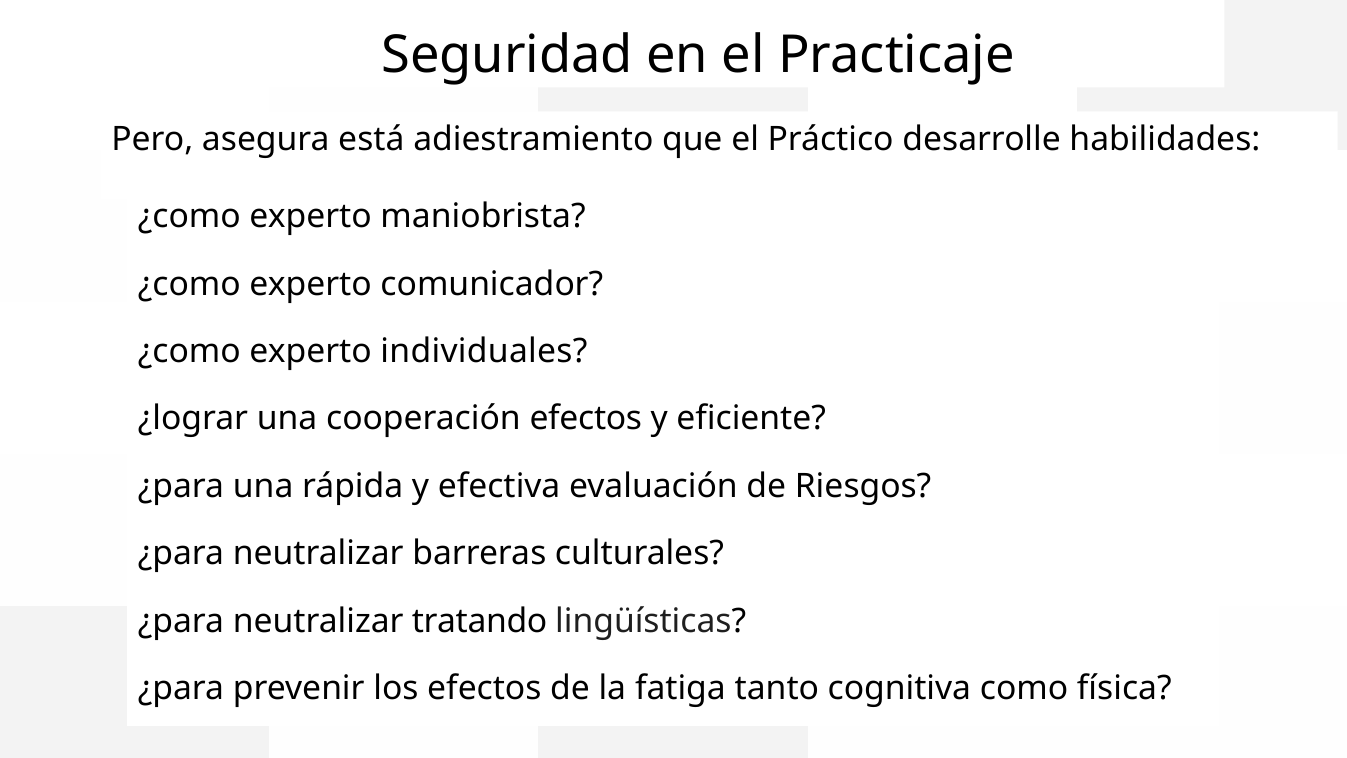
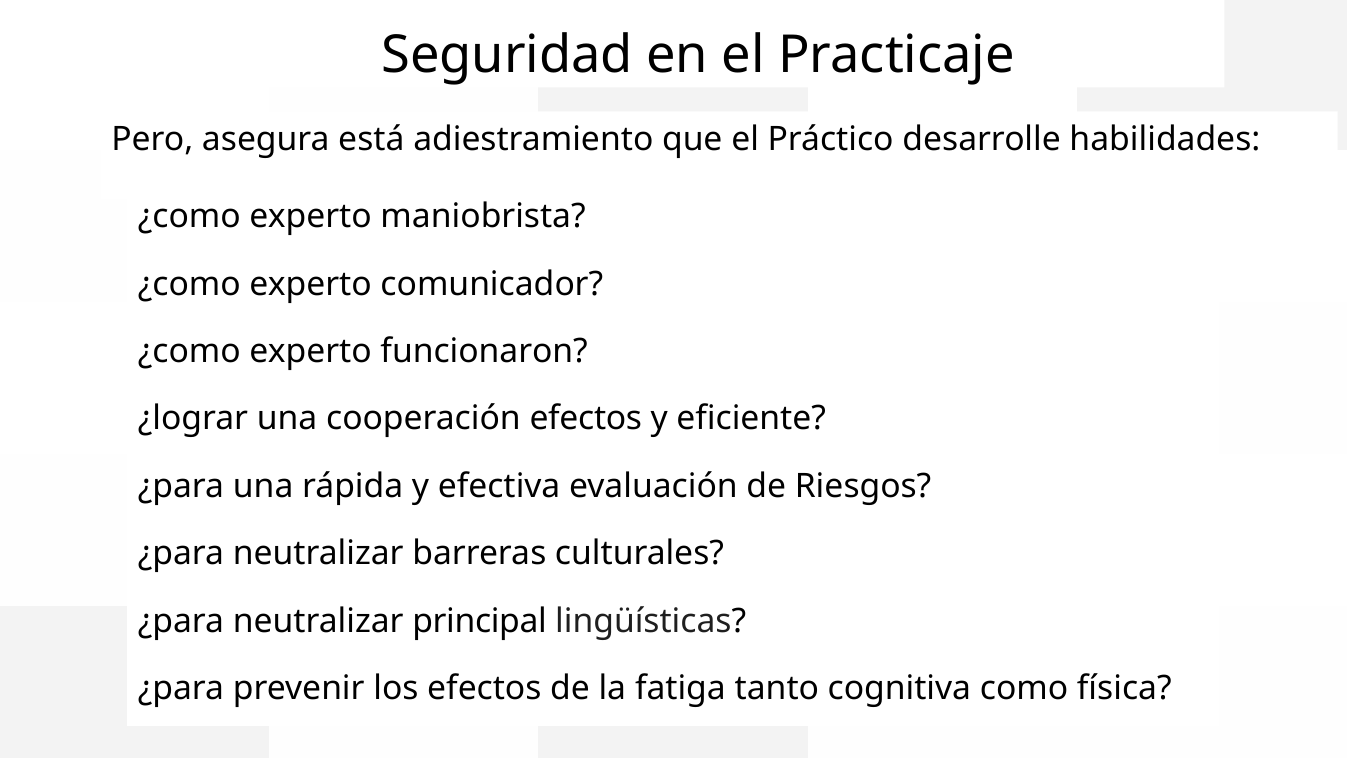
individuales: individuales -> funcionaron
tratando: tratando -> principal
